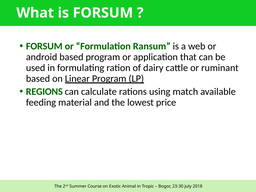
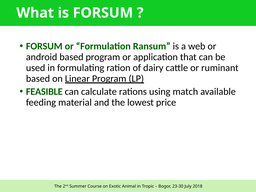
REGIONS: REGIONS -> FEASIBLE
